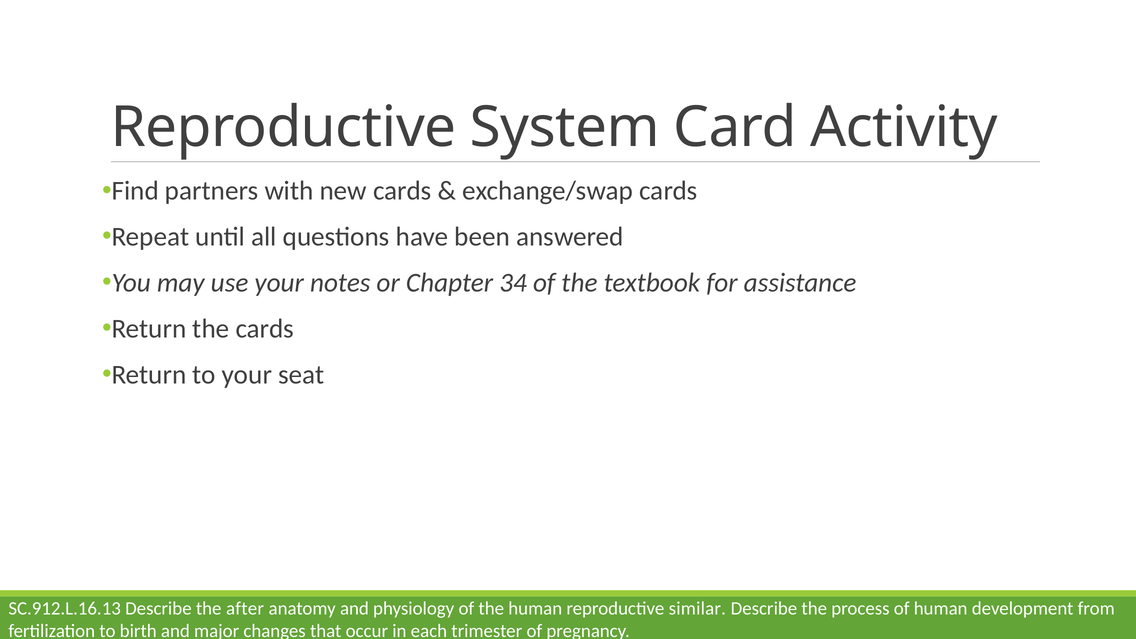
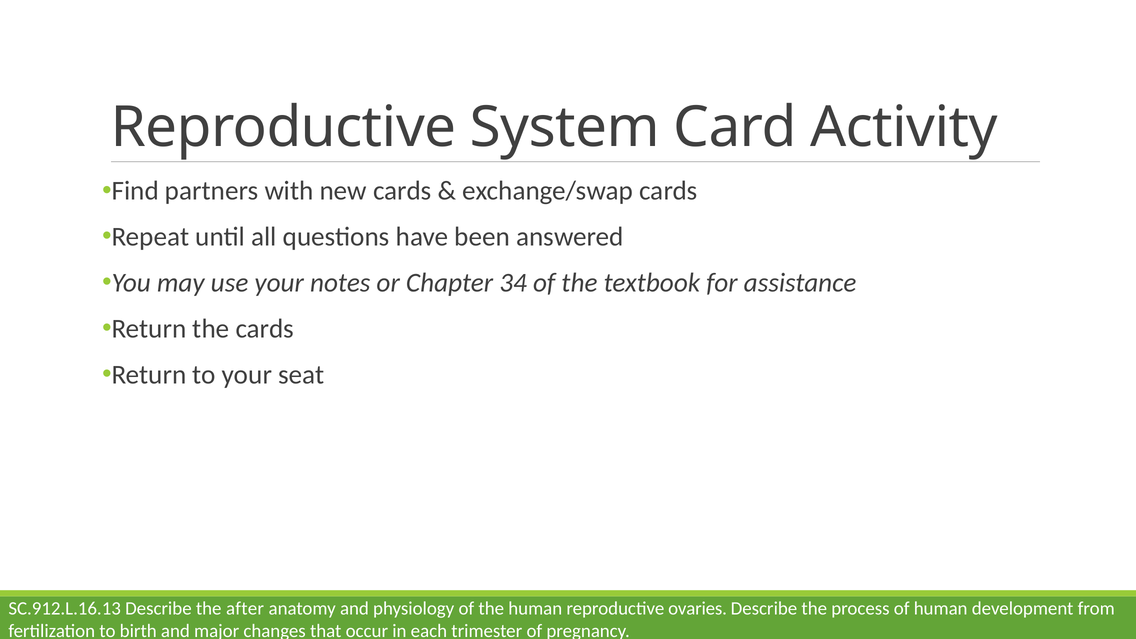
similar: similar -> ovaries
